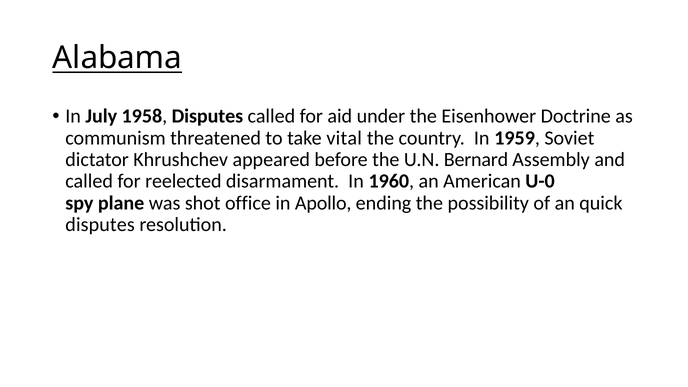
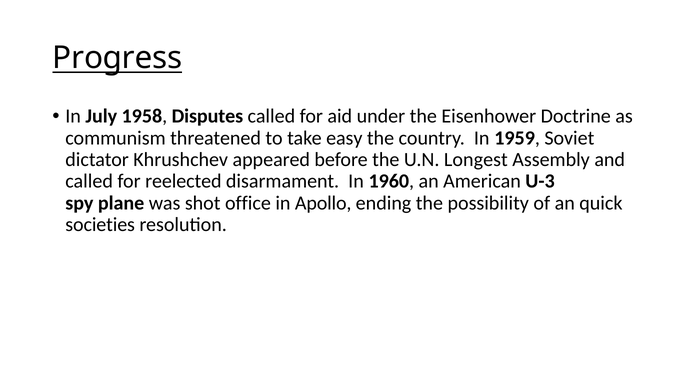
Alabama: Alabama -> Progress
vital: vital -> easy
Bernard: Bernard -> Longest
U-0: U-0 -> U-3
disputes at (100, 225): disputes -> societies
